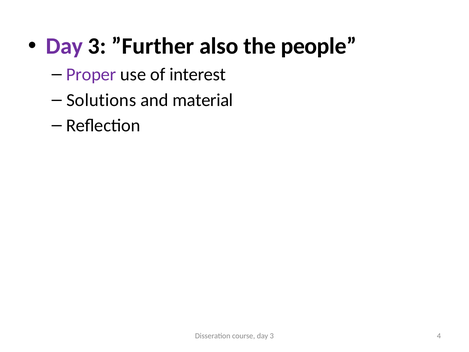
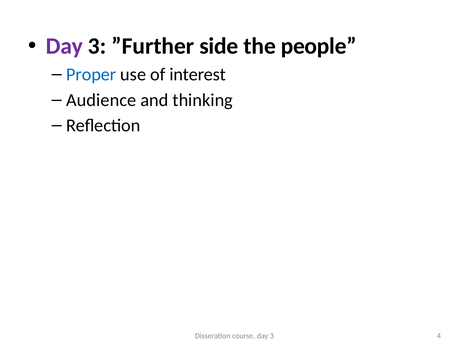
also: also -> side
Proper colour: purple -> blue
Solutions: Solutions -> Audience
material: material -> thinking
